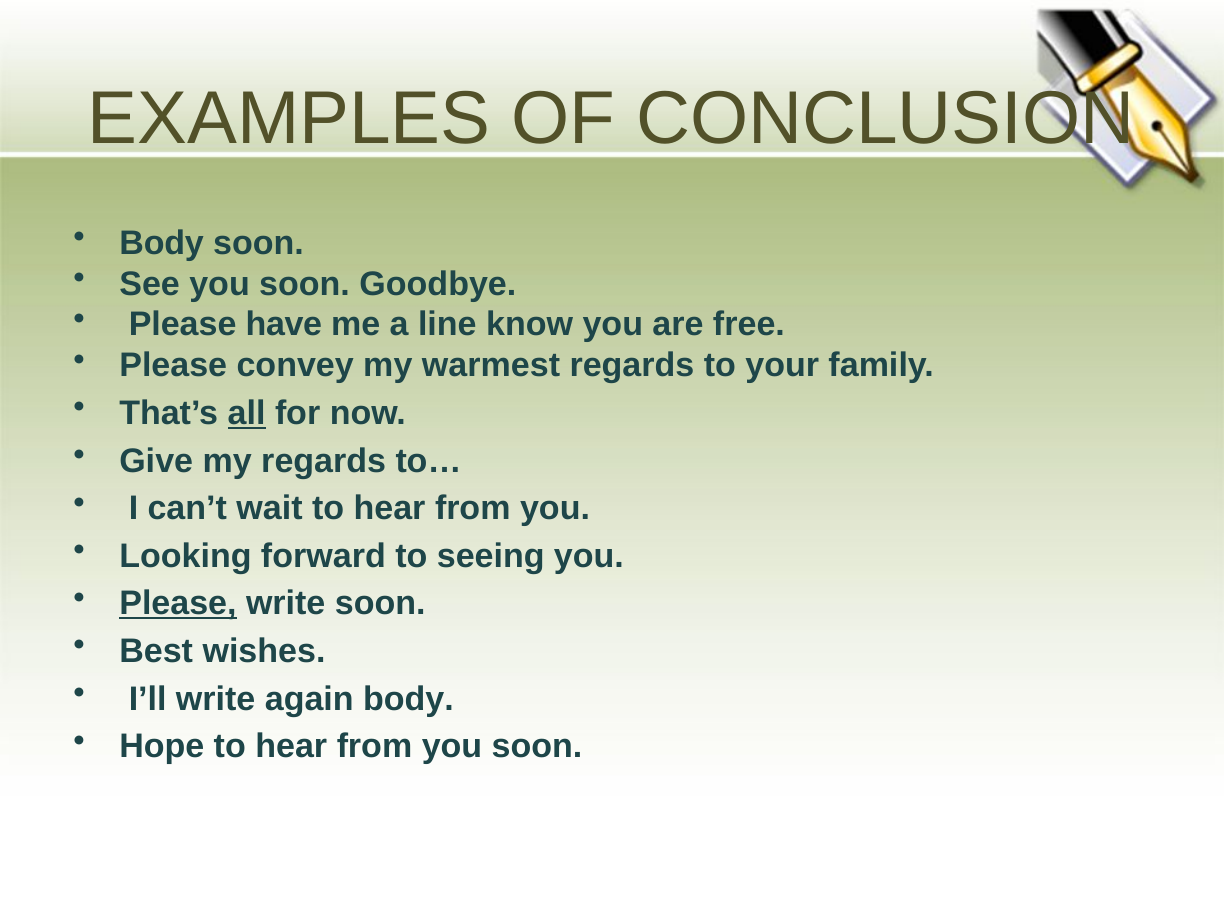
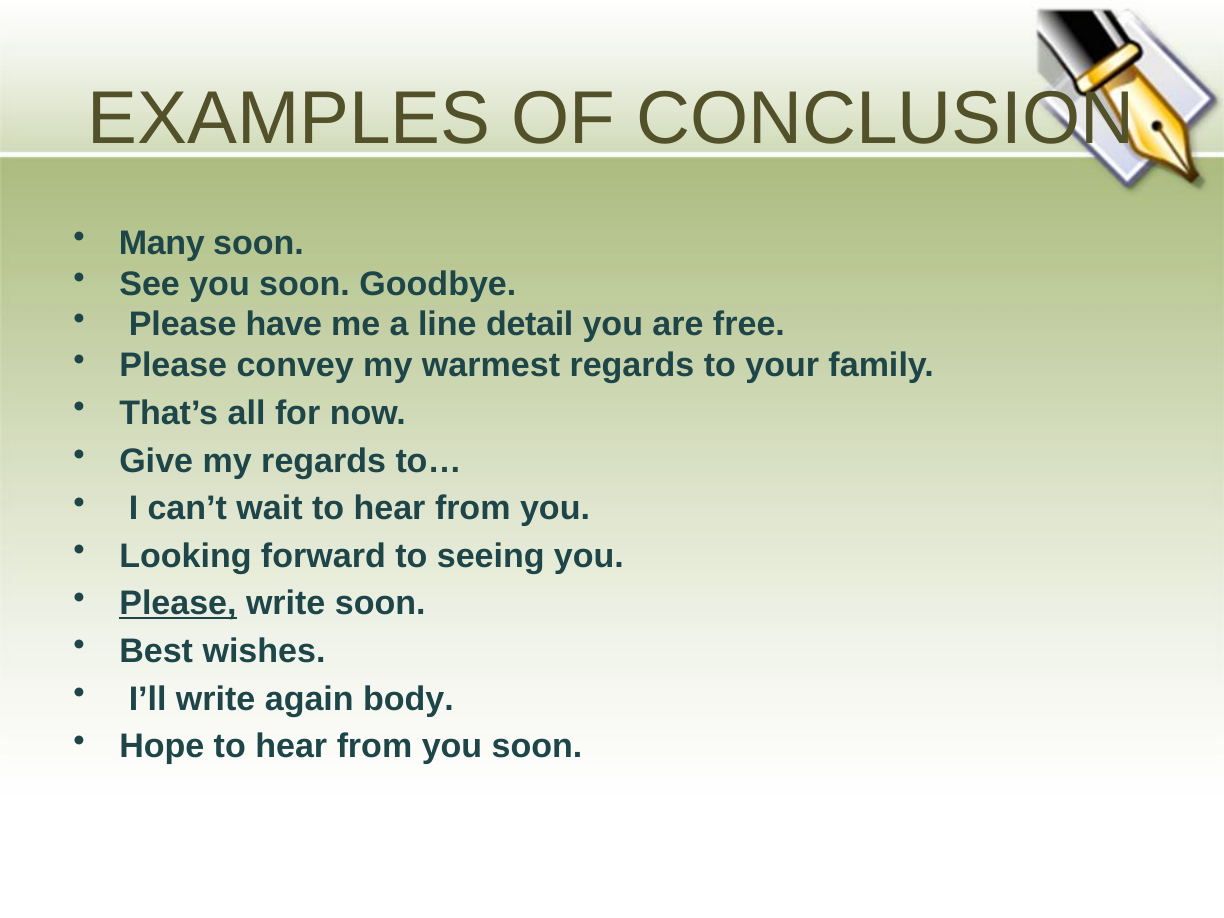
Body at (162, 243): Body -> Many
know: know -> detail
all underline: present -> none
